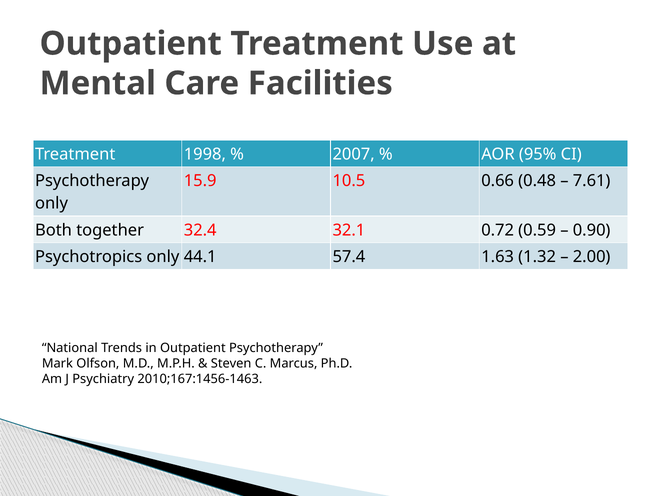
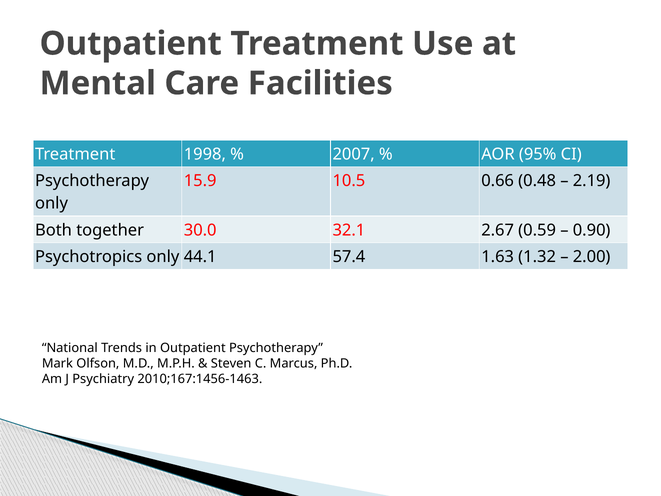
7.61: 7.61 -> 2.19
32.4: 32.4 -> 30.0
0.72: 0.72 -> 2.67
